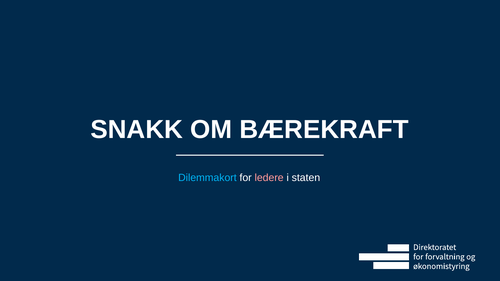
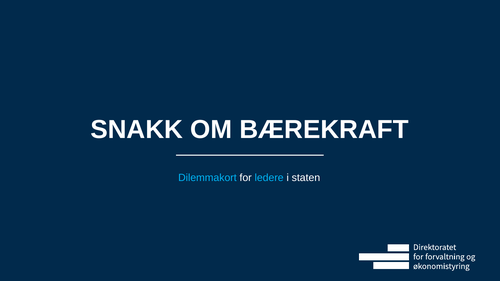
ledere colour: pink -> light blue
